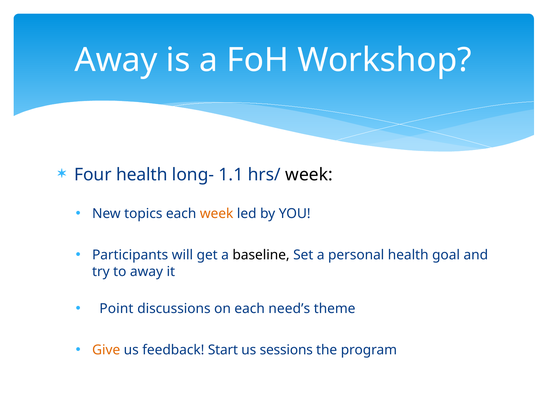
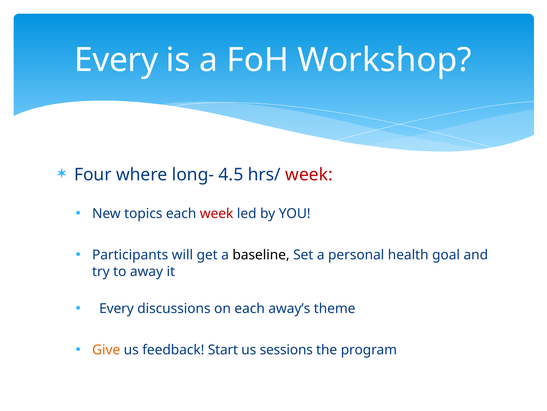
Away at (116, 60): Away -> Every
Four health: health -> where
1.1: 1.1 -> 4.5
week at (309, 174) colour: black -> red
week at (217, 213) colour: orange -> red
Point at (116, 308): Point -> Every
need’s: need’s -> away’s
